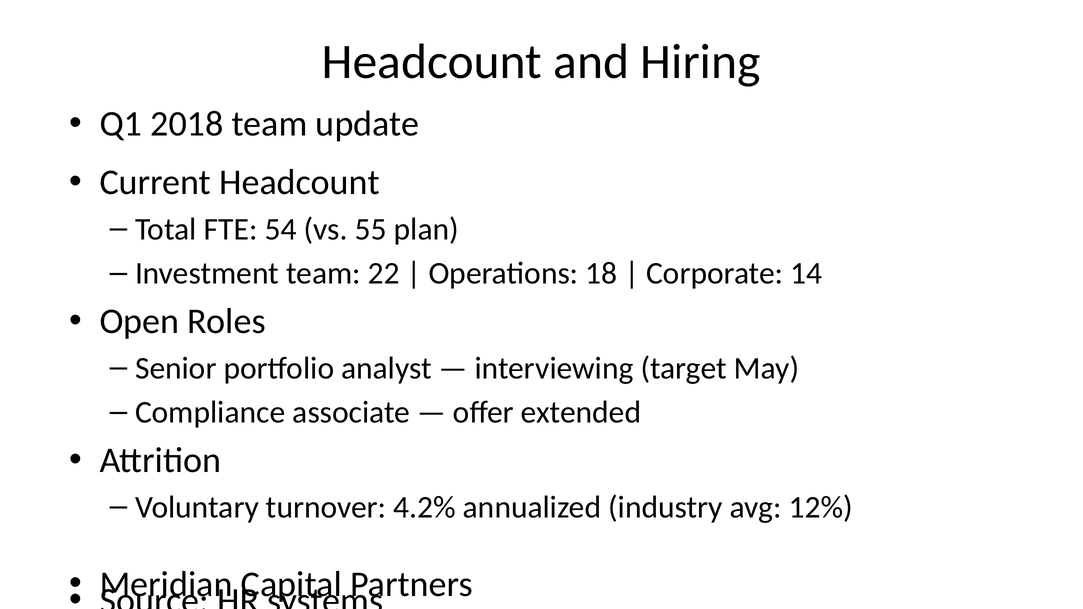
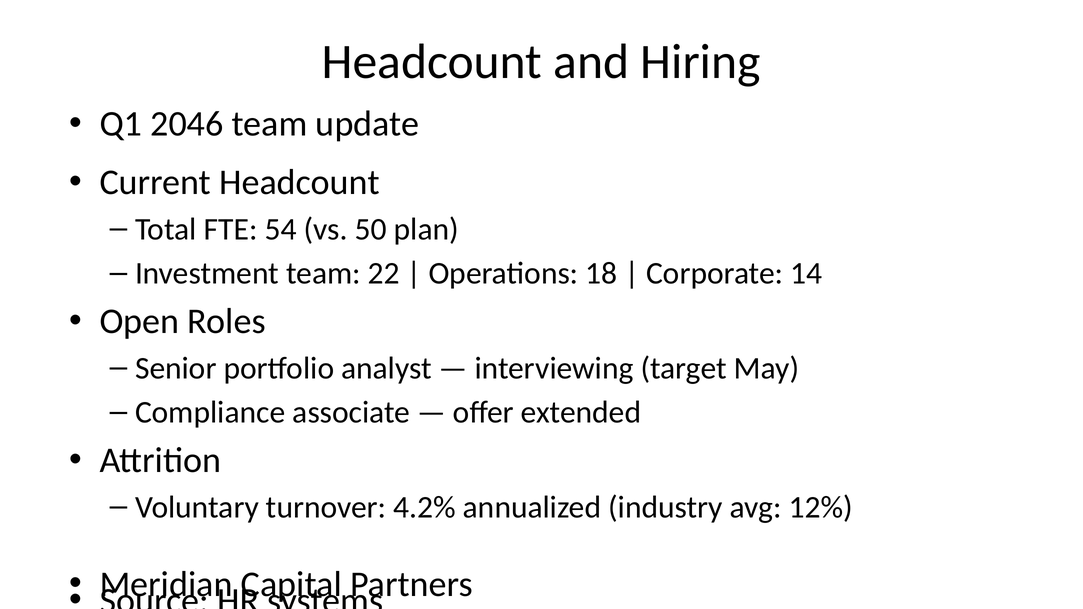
2018: 2018 -> 2046
55: 55 -> 50
